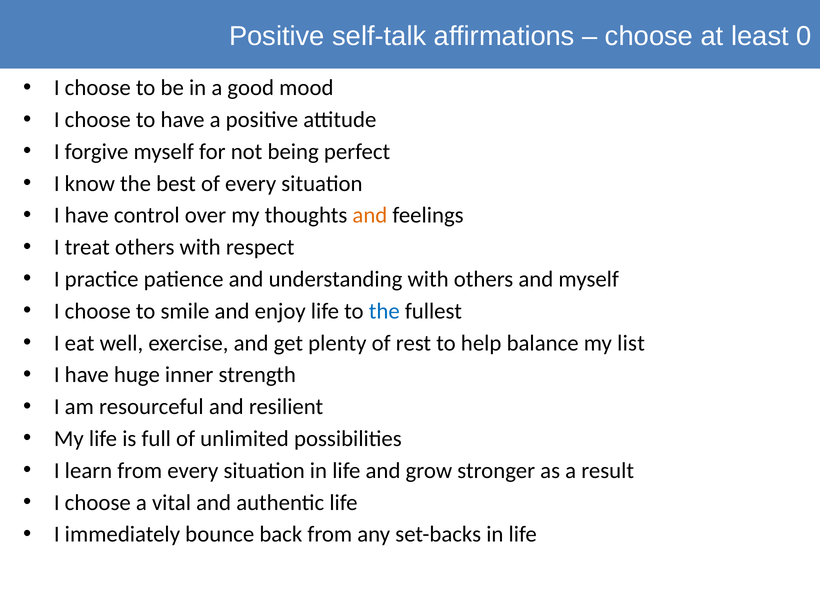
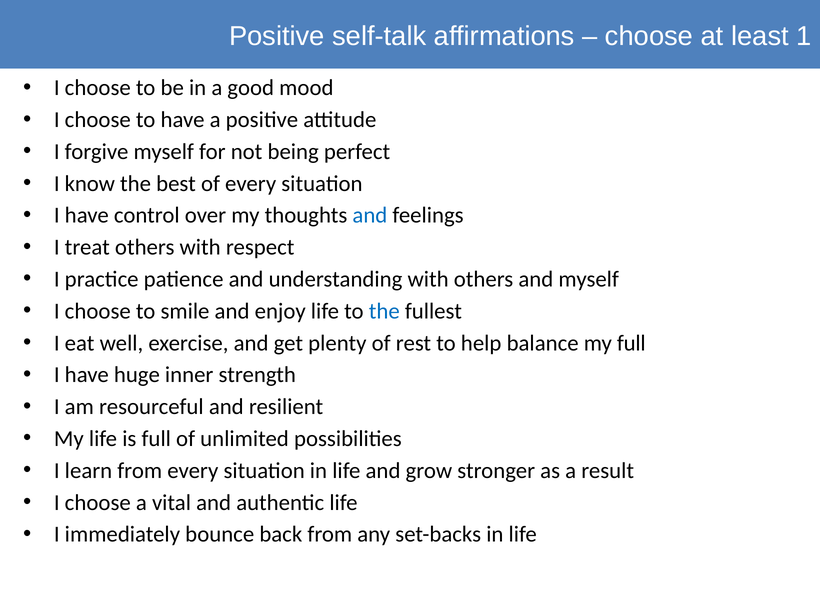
0: 0 -> 1
and at (370, 215) colour: orange -> blue
my list: list -> full
